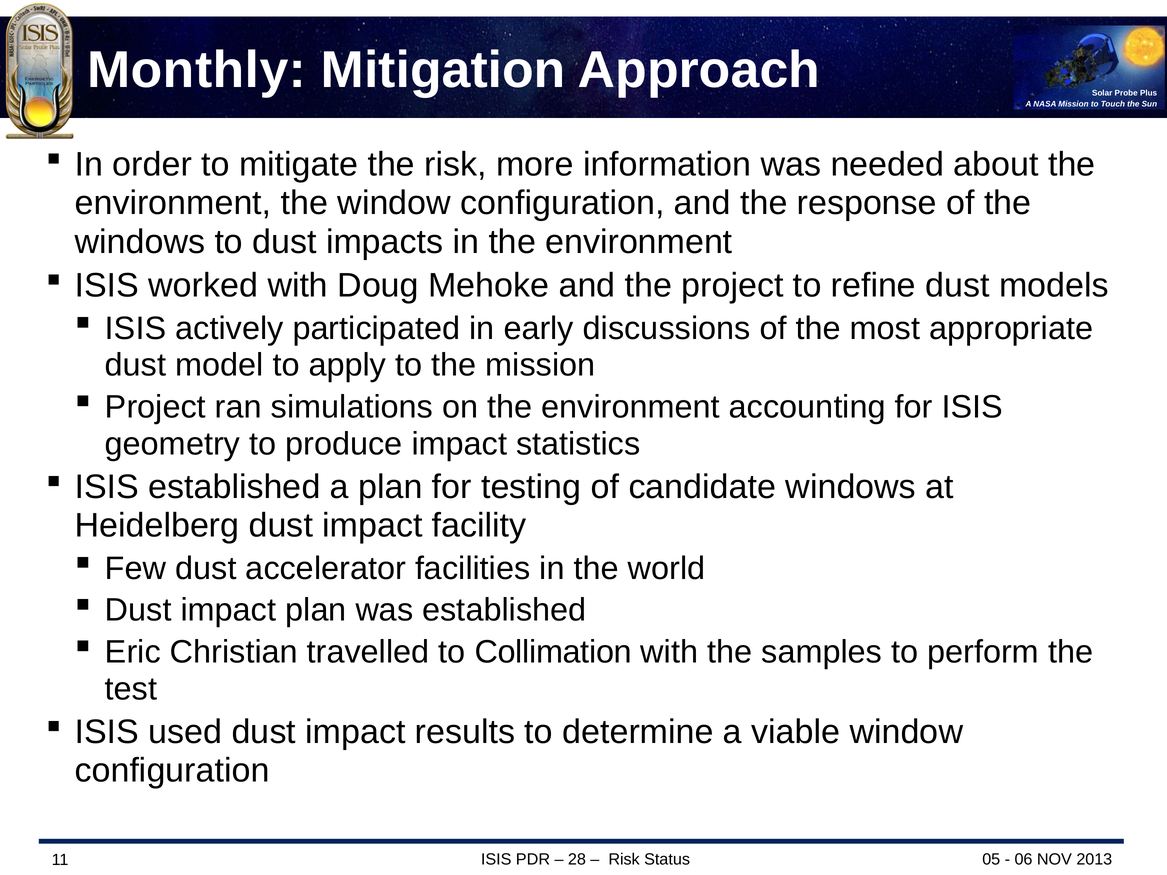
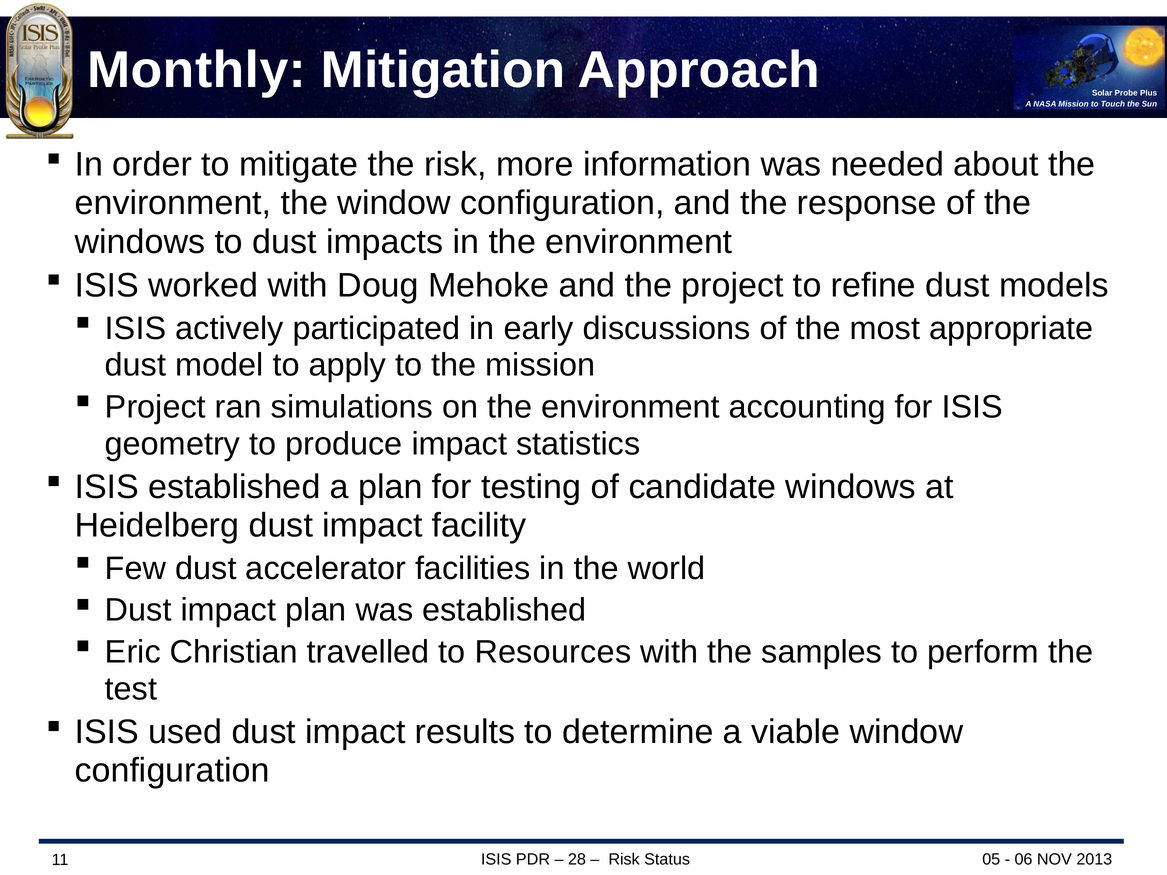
Collimation: Collimation -> Resources
